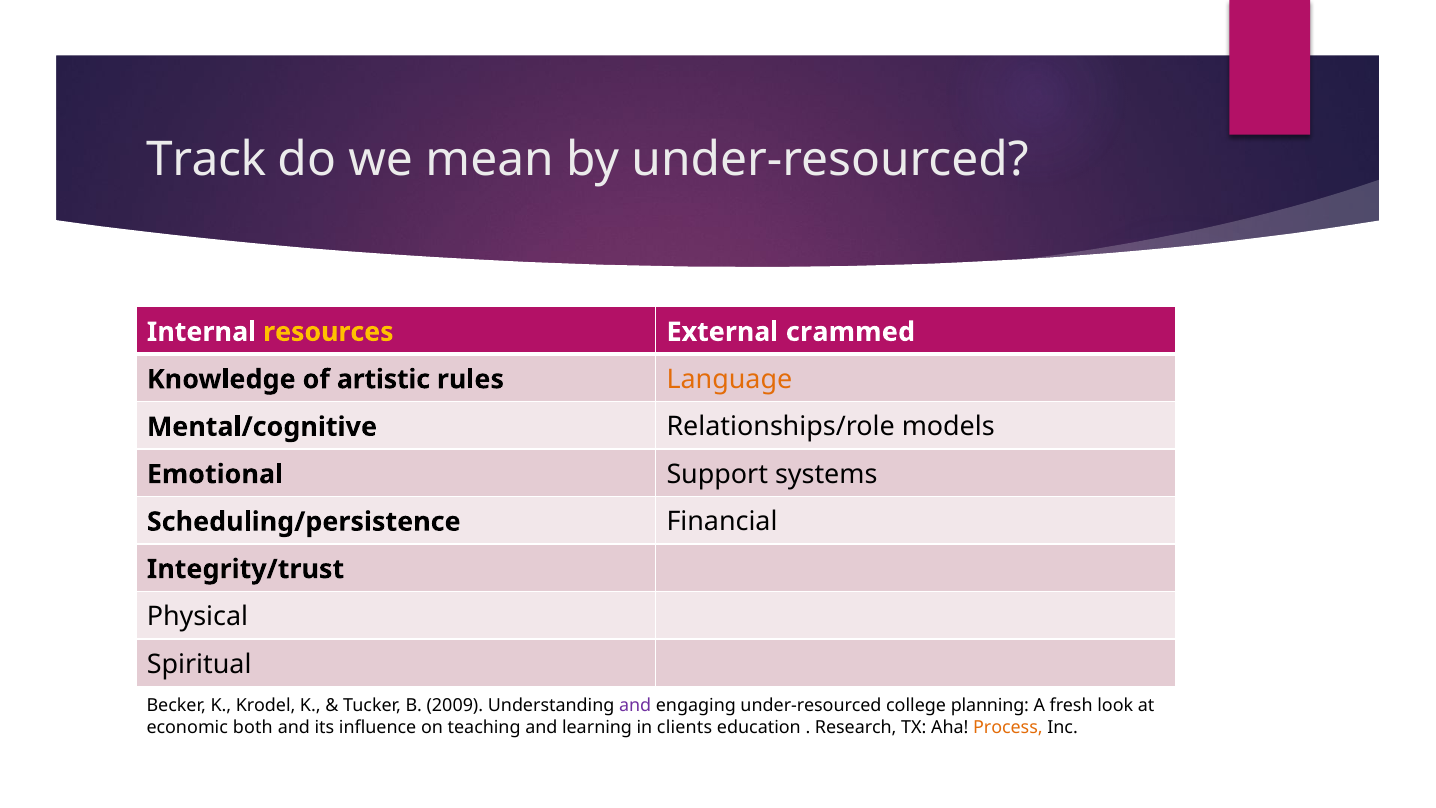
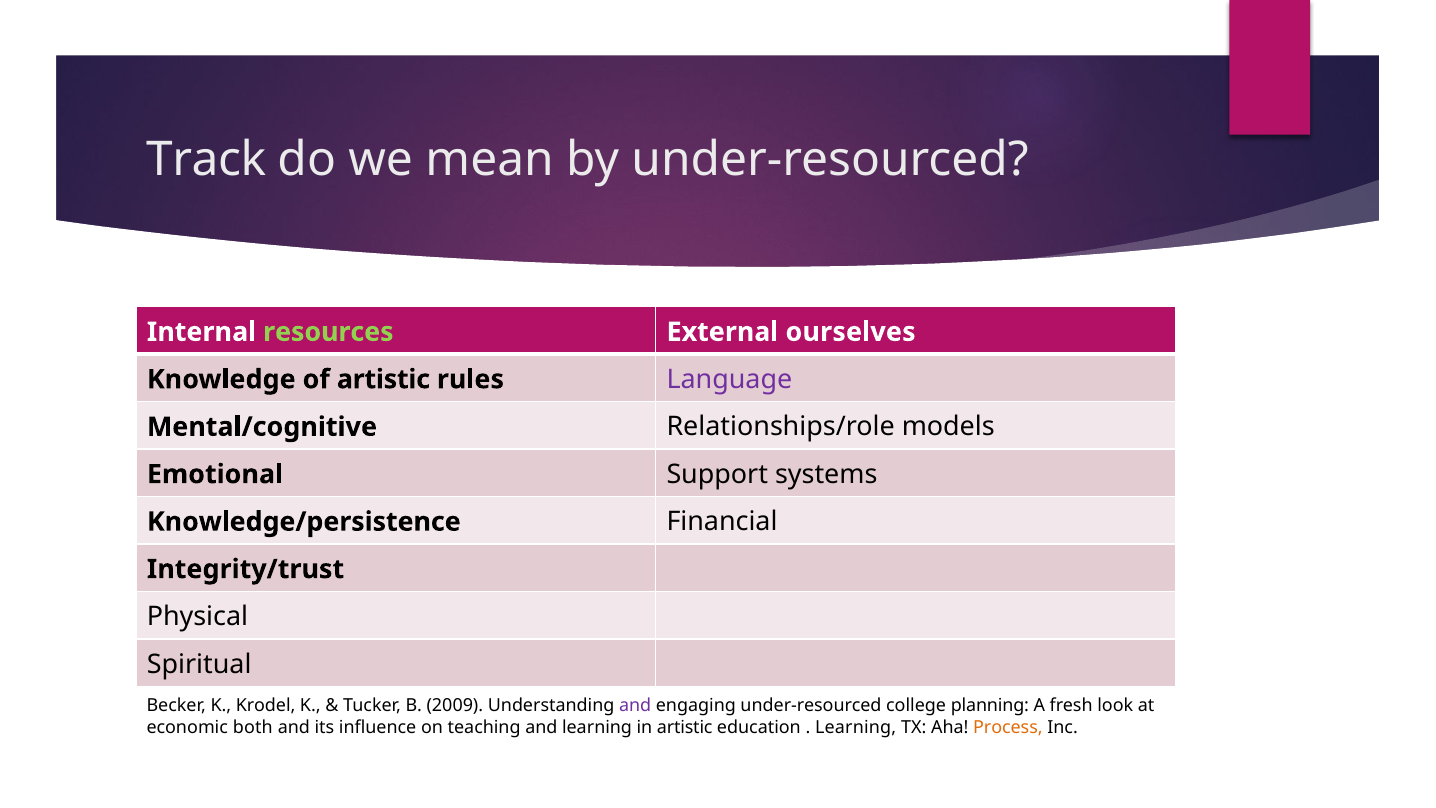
resources colour: yellow -> light green
crammed: crammed -> ourselves
Language colour: orange -> purple
Scheduling/persistence: Scheduling/persistence -> Knowledge/persistence
in clients: clients -> artistic
Research at (856, 727): Research -> Learning
